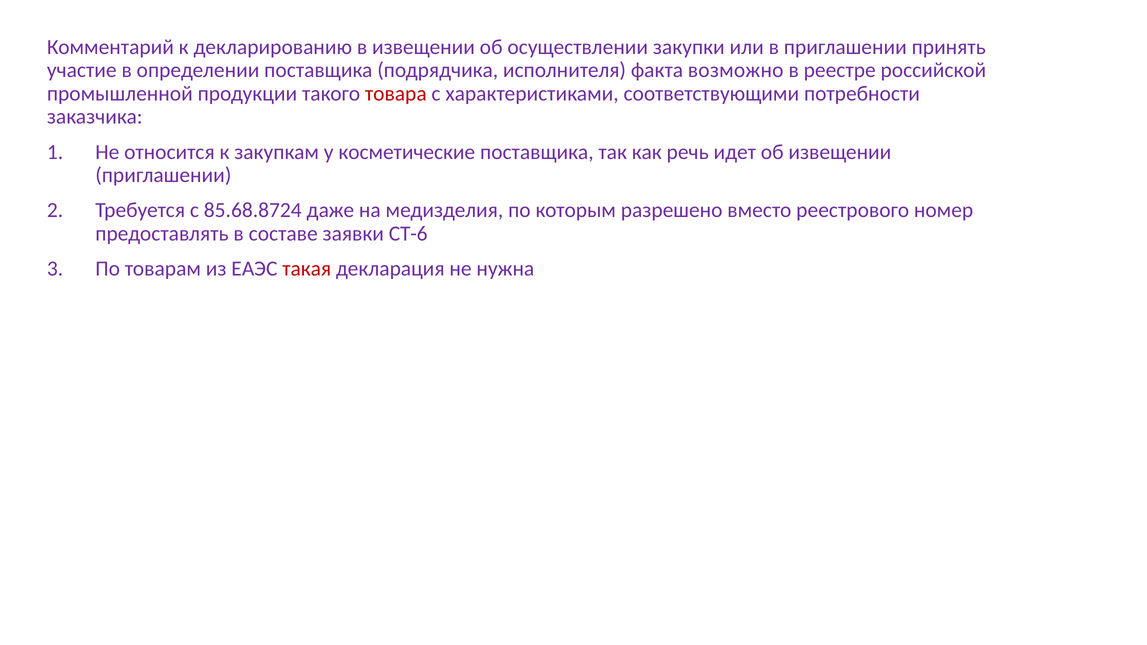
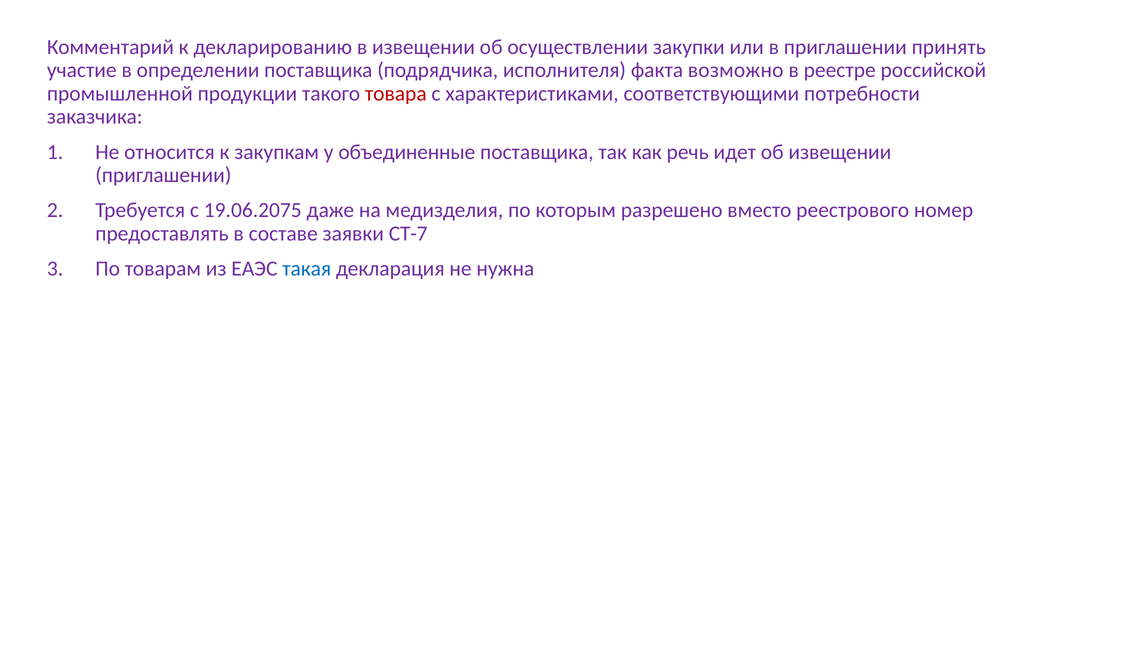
косметические: косметические -> объединенные
85.68.8724: 85.68.8724 -> 19.06.2075
СТ-6: СТ-6 -> СТ-7
такая colour: red -> blue
